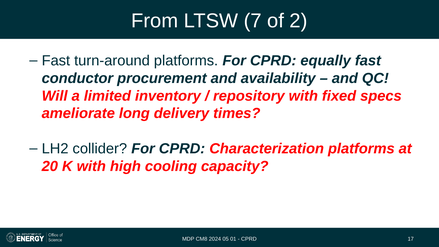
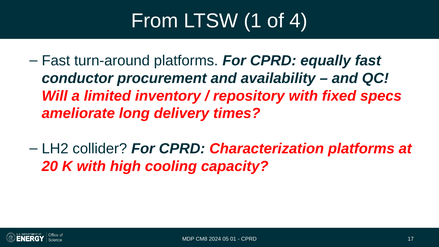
7: 7 -> 1
2: 2 -> 4
